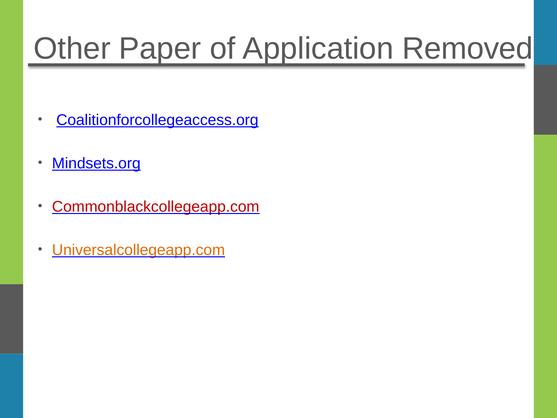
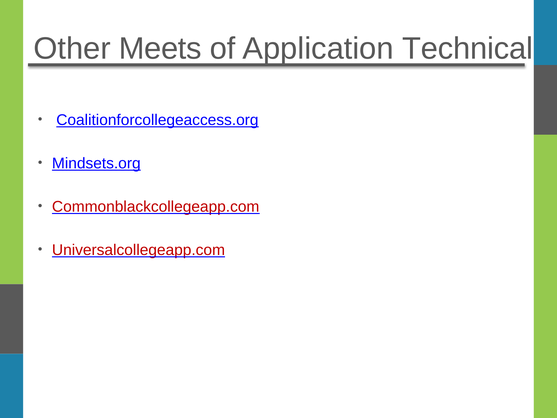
Paper: Paper -> Meets
Removed: Removed -> Technical
Universalcollegeapp.com colour: orange -> red
